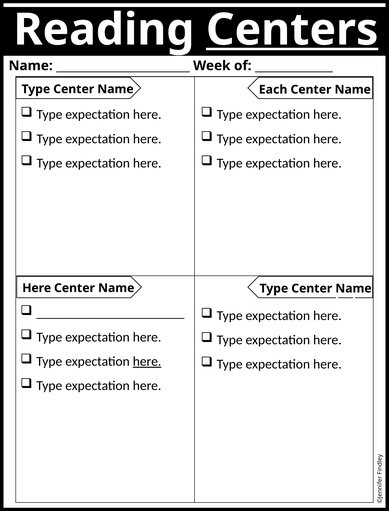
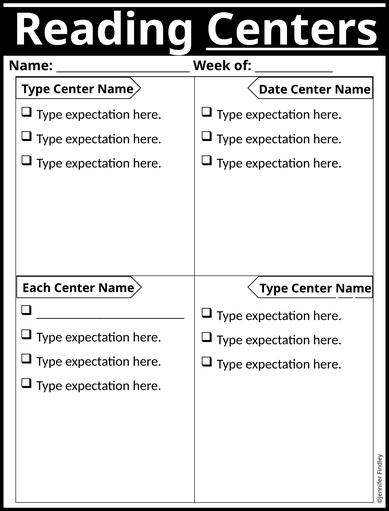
Each: Each -> Date
Here at (37, 288): Here -> Each
here at (147, 361) underline: present -> none
